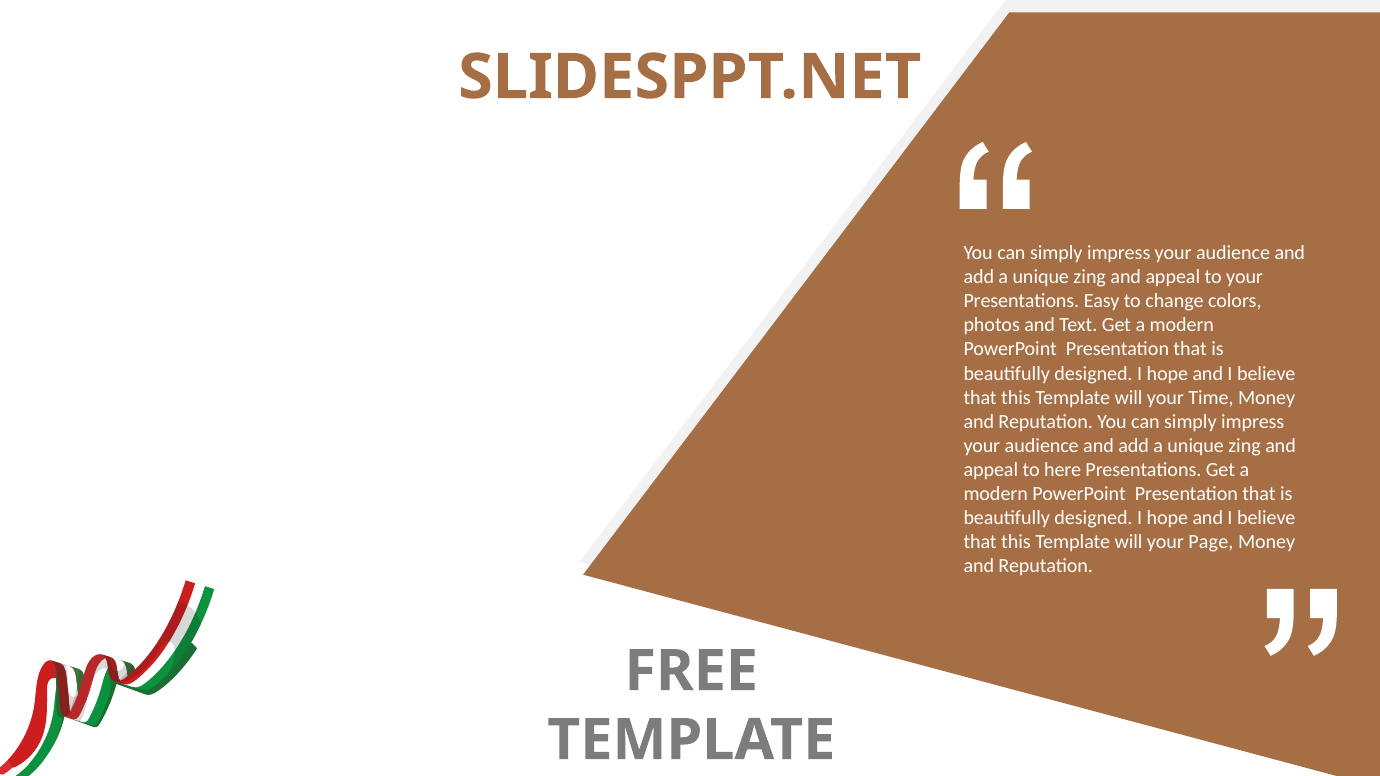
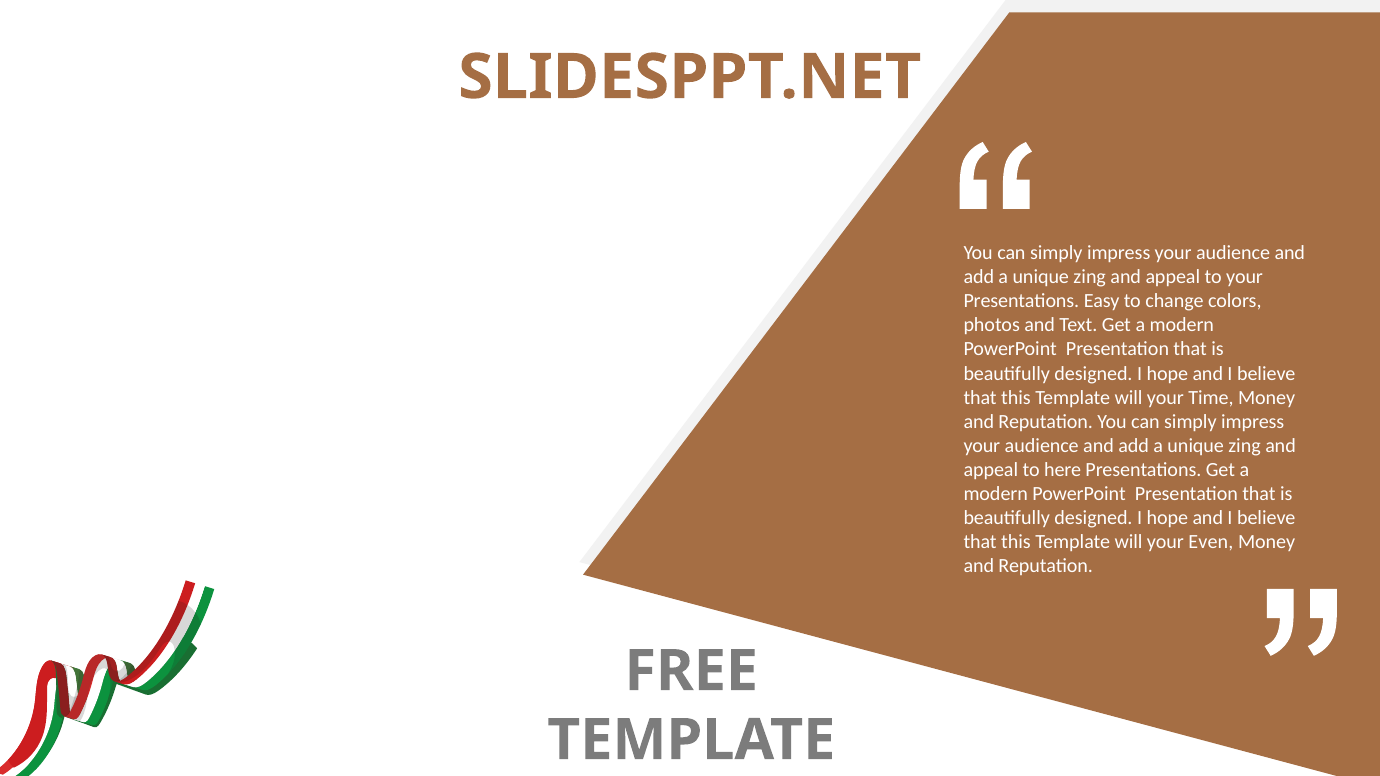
Page: Page -> Even
